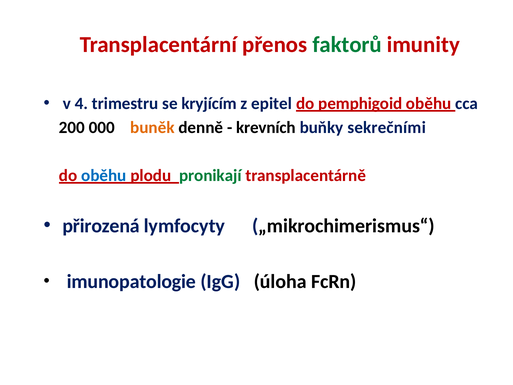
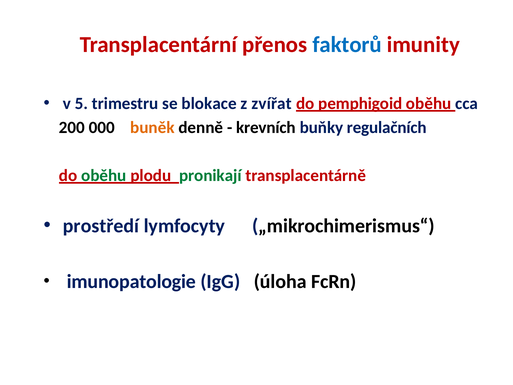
faktorů colour: green -> blue
4: 4 -> 5
kryjícím: kryjícím -> blokace
epitel: epitel -> zvířat
sekrečními: sekrečními -> regulačních
oběhu at (104, 175) colour: blue -> green
přirozená: přirozená -> prostředí
